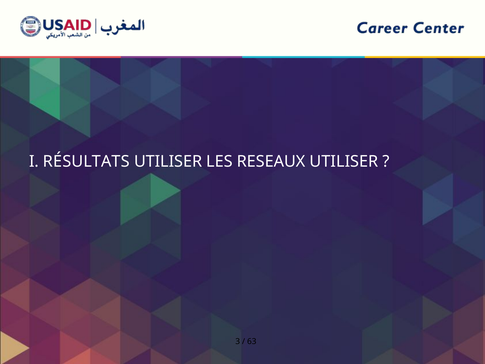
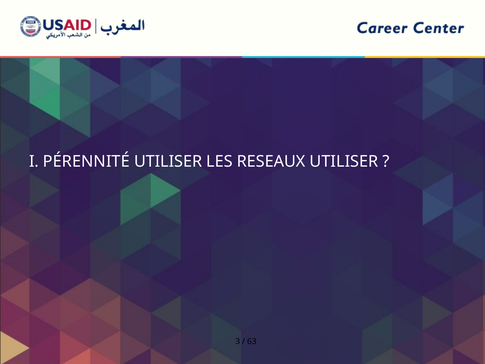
RÉSULTATS: RÉSULTATS -> PÉRENNITÉ
